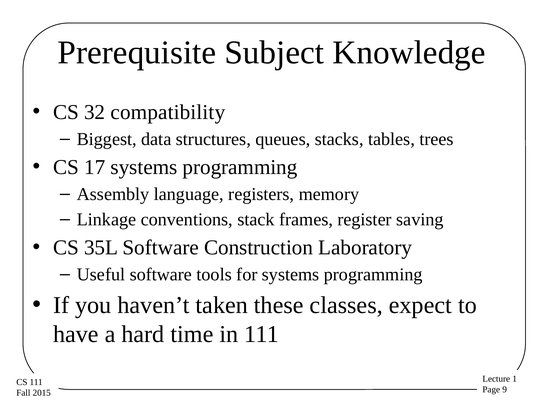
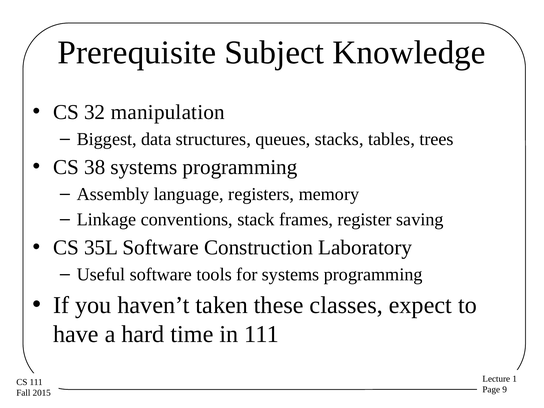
compatibility: compatibility -> manipulation
17: 17 -> 38
